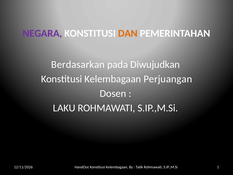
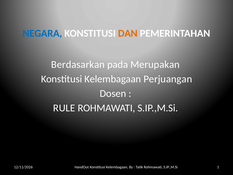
NEGARA colour: purple -> blue
Diwujudkan: Diwujudkan -> Merupakan
LAKU: LAKU -> RULE
